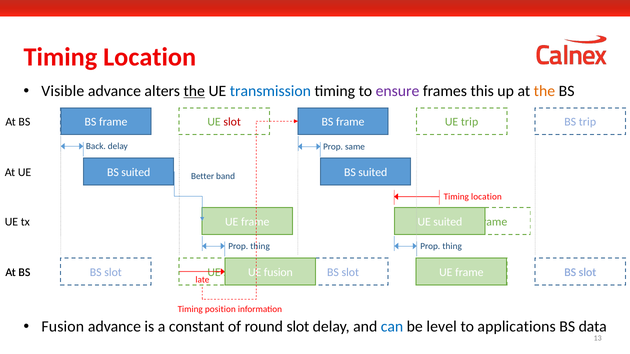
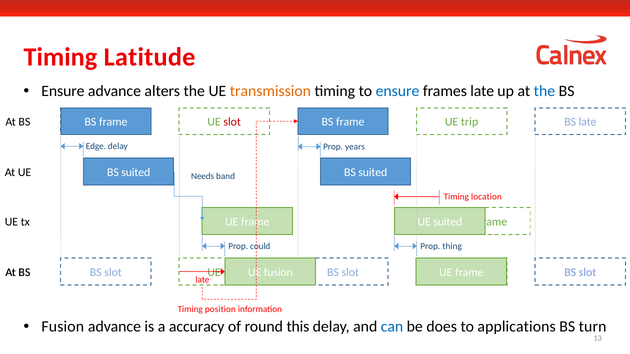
Location at (150, 57): Location -> Latitude
Visible at (63, 91): Visible -> Ensure
the at (194, 91) underline: present -> none
transmission colour: blue -> orange
ensure at (398, 91) colour: purple -> blue
frames this: this -> late
the at (544, 91) colour: orange -> blue
BS trip: trip -> late
Back: Back -> Edge
same: same -> years
Better: Better -> Needs
thing at (260, 246): thing -> could
constant: constant -> accuracy
round slot: slot -> this
level: level -> does
data: data -> turn
